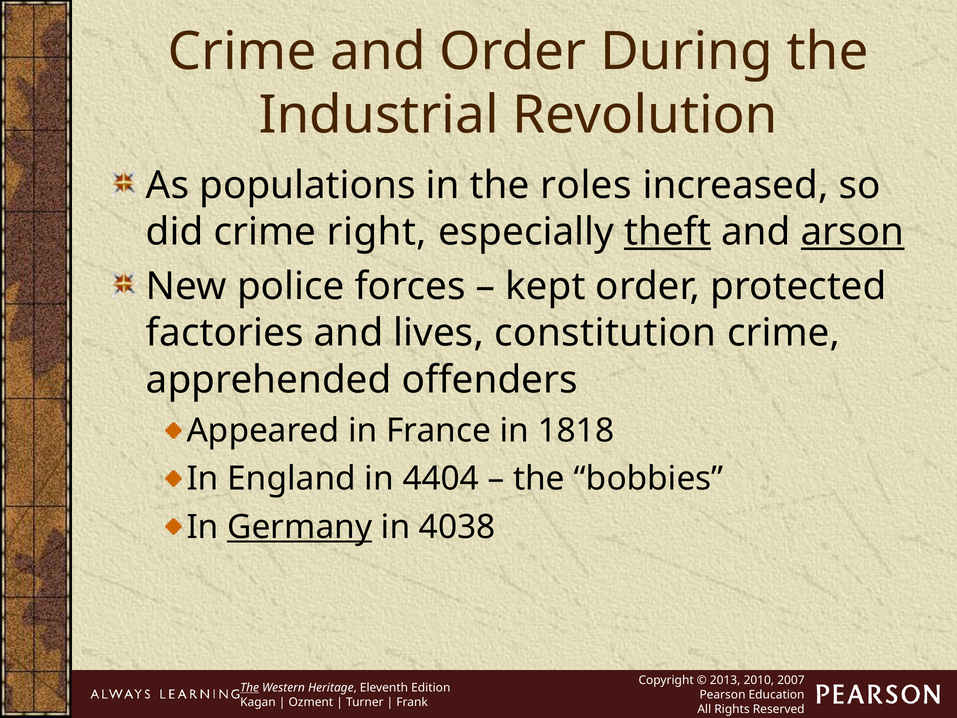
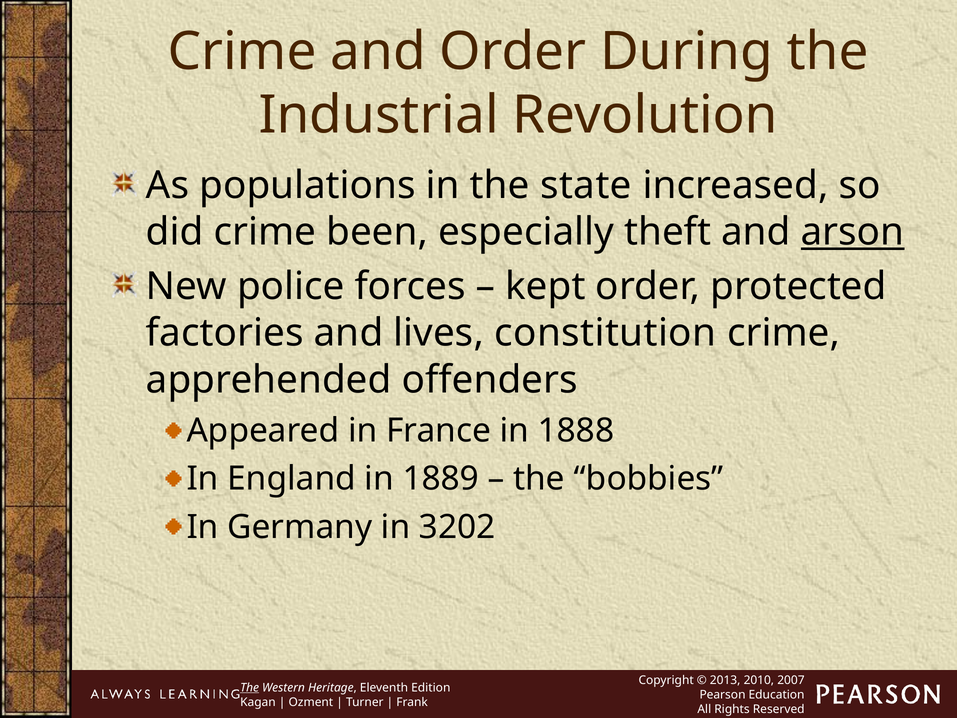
roles: roles -> state
right: right -> been
theft underline: present -> none
1818: 1818 -> 1888
4404: 4404 -> 1889
Germany underline: present -> none
4038: 4038 -> 3202
